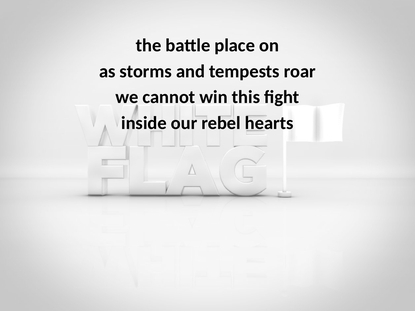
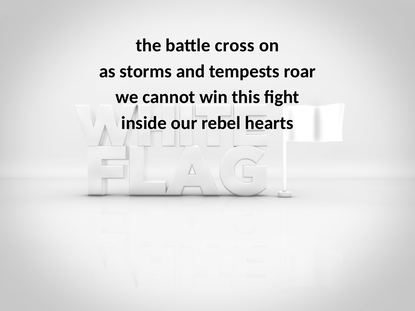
place: place -> cross
